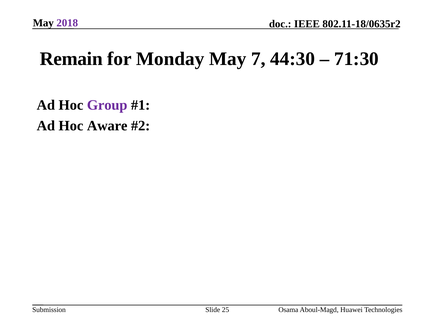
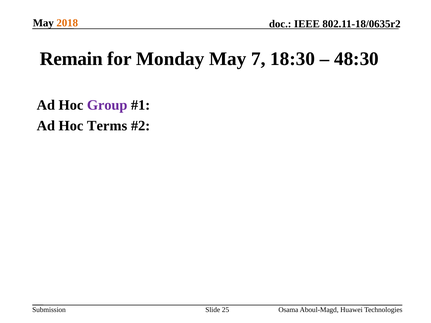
2018 colour: purple -> orange
44:30: 44:30 -> 18:30
71:30: 71:30 -> 48:30
Aware: Aware -> Terms
